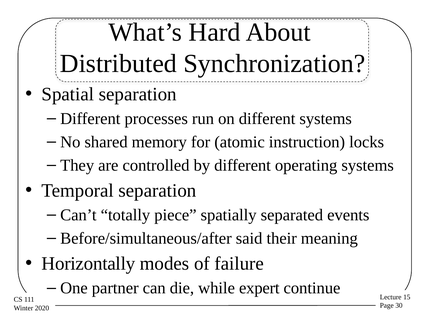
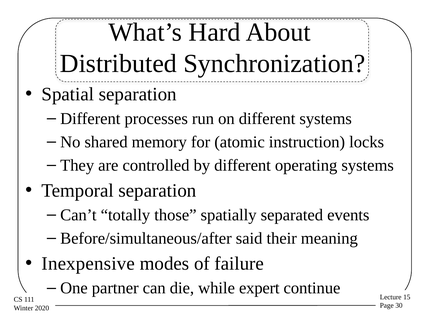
piece: piece -> those
Horizontally: Horizontally -> Inexpensive
